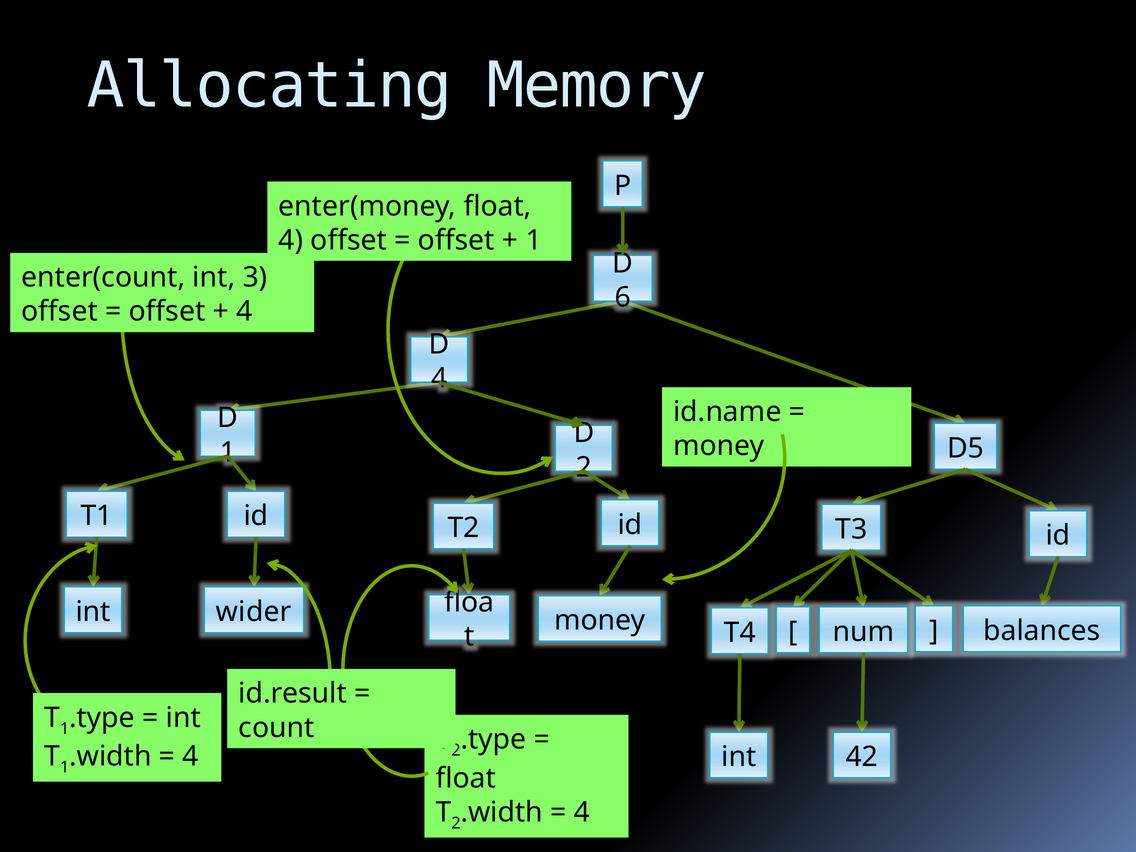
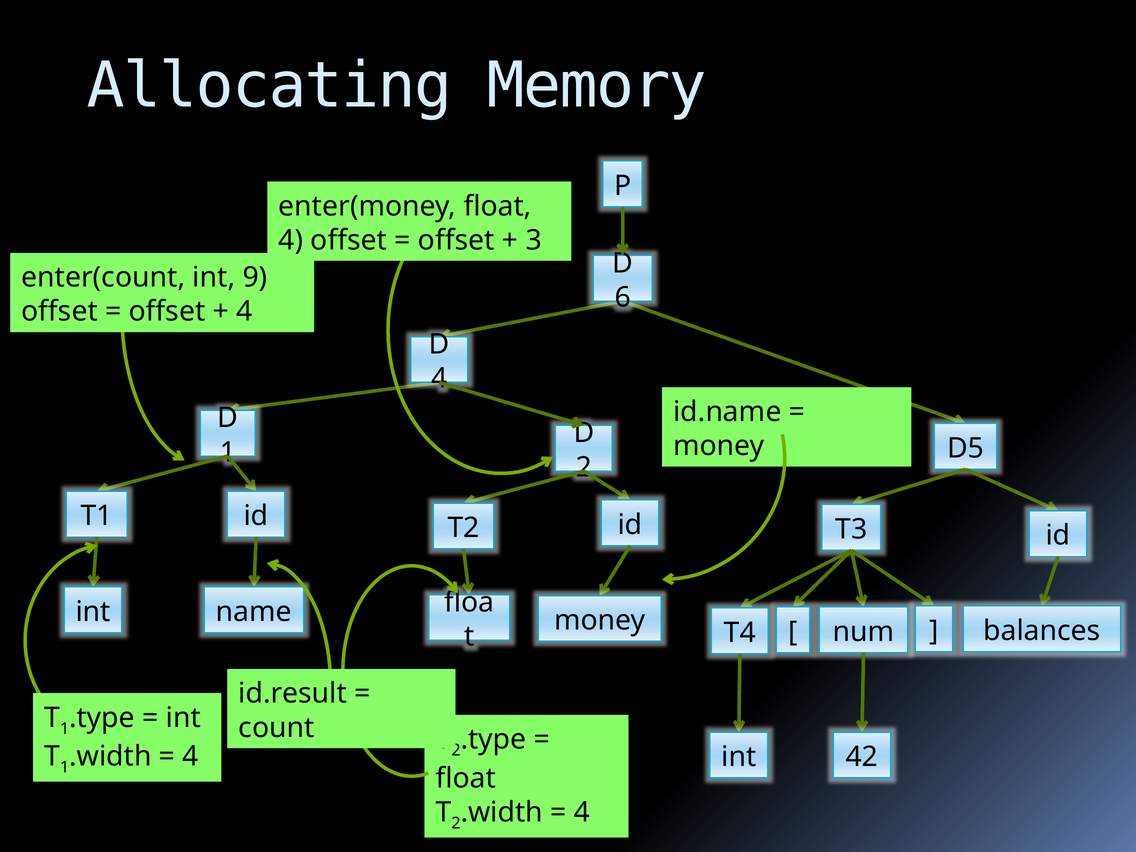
1 at (534, 240): 1 -> 3
3: 3 -> 9
wider: wider -> name
